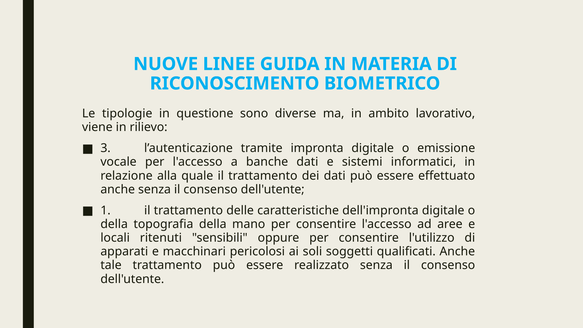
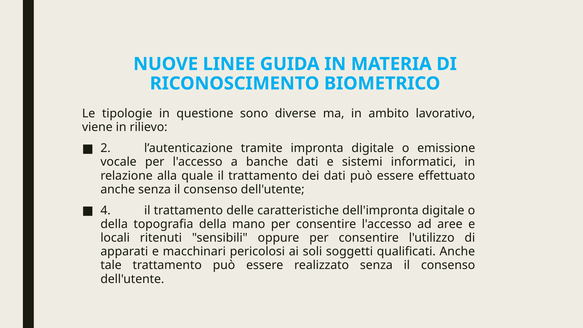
3: 3 -> 2
1: 1 -> 4
